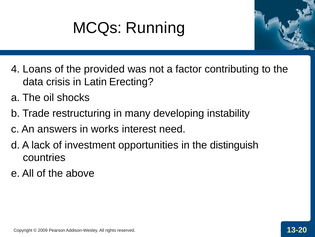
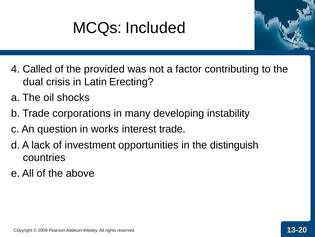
Running: Running -> Included
Loans: Loans -> Called
data: data -> dual
restructuring: restructuring -> corporations
answers: answers -> question
interest need: need -> trade
